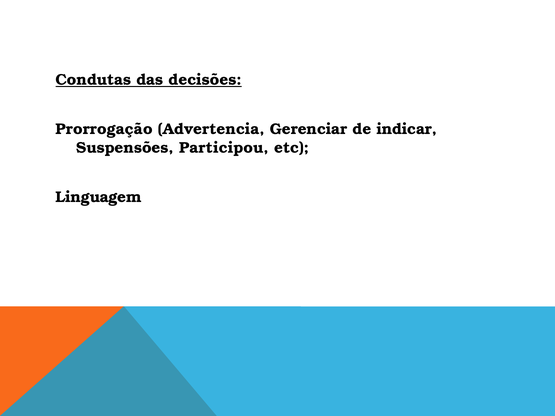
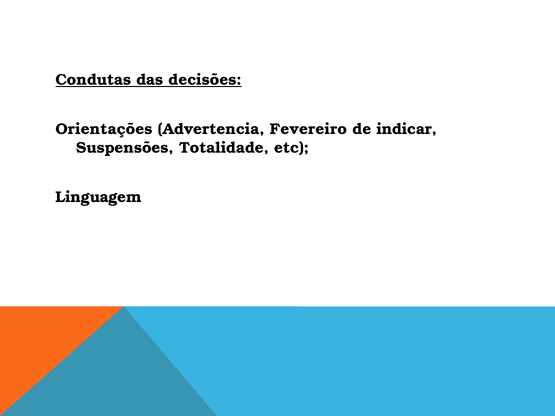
Prorrogação: Prorrogação -> Orientações
Gerenciar: Gerenciar -> Fevereiro
Participou: Participou -> Totalidade
